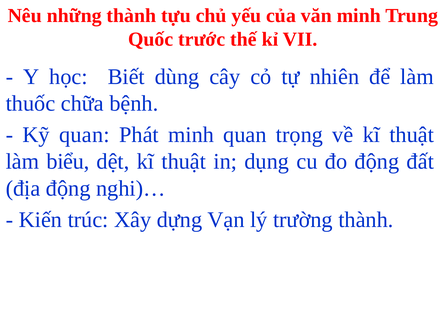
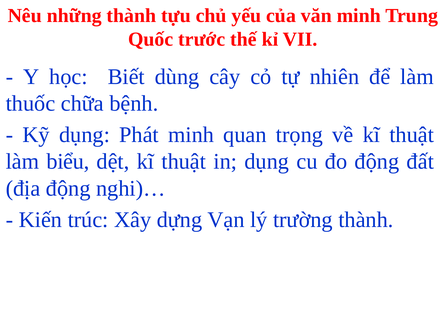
Kỹ quan: quan -> dụng
